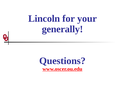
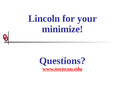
generally: generally -> minimize
